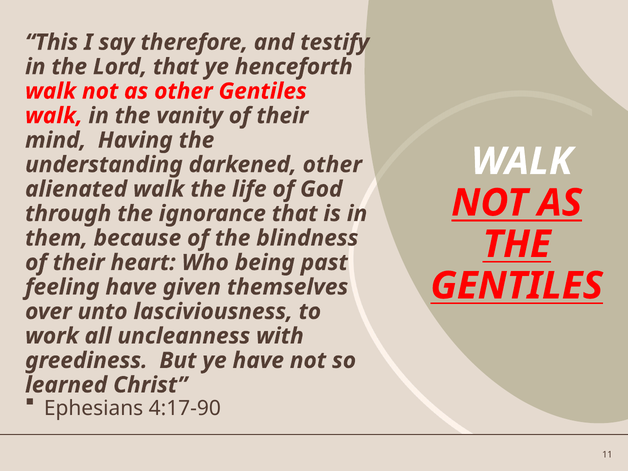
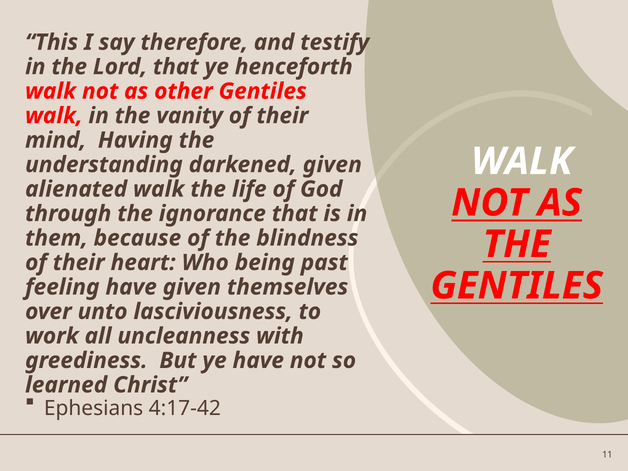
darkened other: other -> given
4:17-90: 4:17-90 -> 4:17-42
